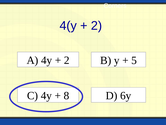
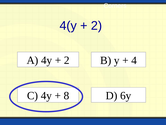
5: 5 -> 4
